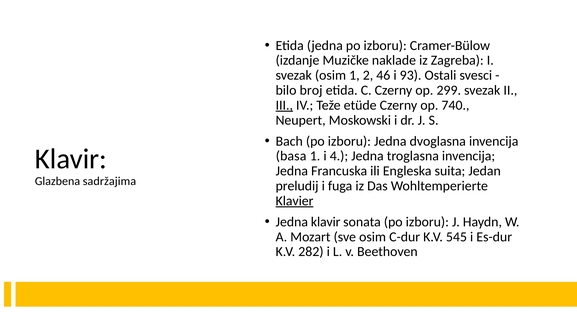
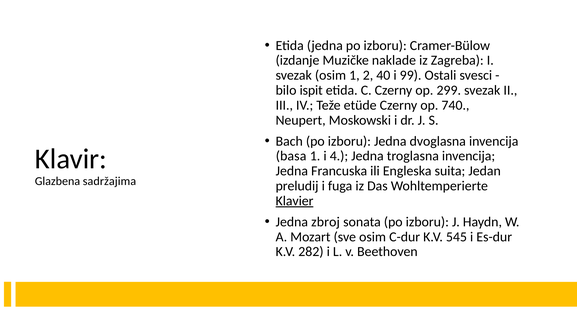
46: 46 -> 40
93: 93 -> 99
broj: broj -> ispit
III underline: present -> none
Jedna klavir: klavir -> zbroj
